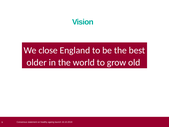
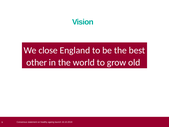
older: older -> other
